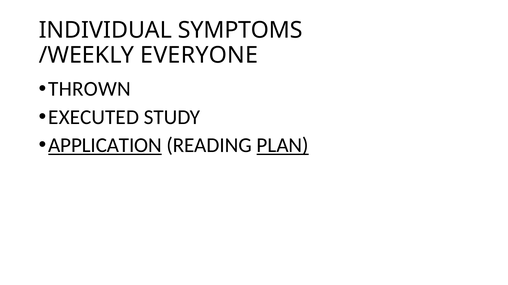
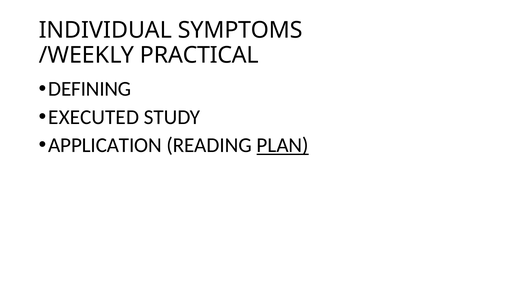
EVERYONE: EVERYONE -> PRACTICAL
THROWN: THROWN -> DEFINING
APPLICATION underline: present -> none
